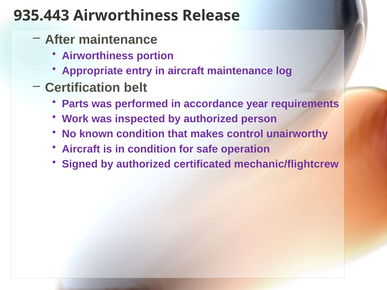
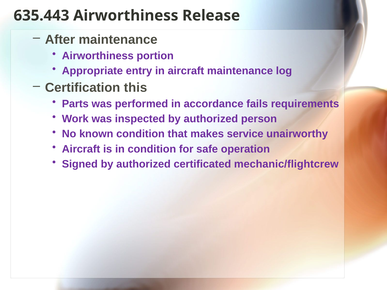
935.443: 935.443 -> 635.443
belt: belt -> this
year: year -> fails
control: control -> service
